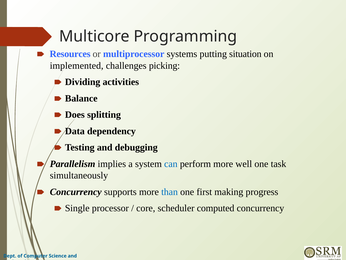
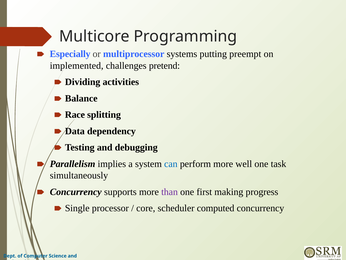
Resources: Resources -> Especially
situation: situation -> preempt
picking: picking -> pretend
Does: Does -> Race
than colour: blue -> purple
